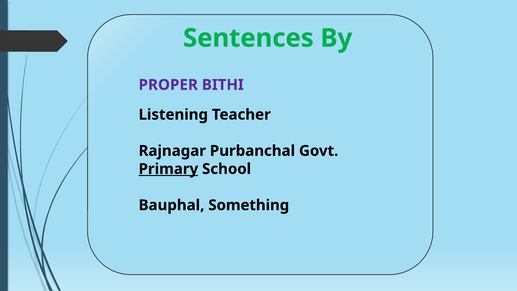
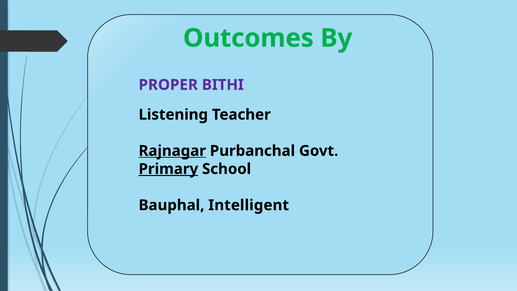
Sentences: Sentences -> Outcomes
Rajnagar underline: none -> present
Something: Something -> Intelligent
